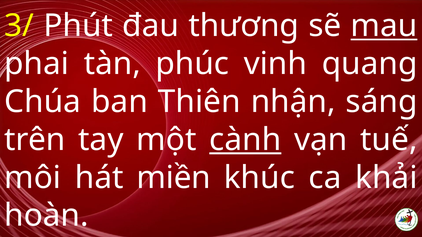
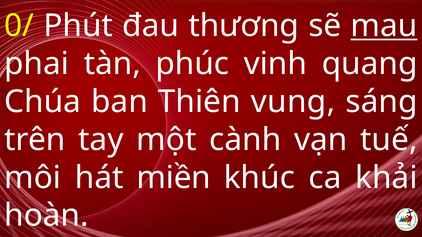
3/: 3/ -> 0/
nhận: nhận -> vung
cành underline: present -> none
